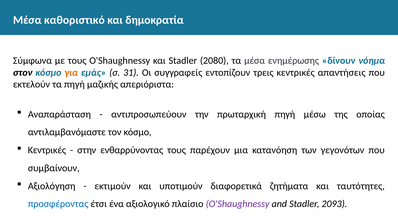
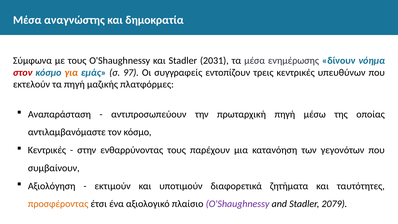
καθοριστικό: καθοριστικό -> αναγνώστης
2080: 2080 -> 2031
στον colour: black -> red
31: 31 -> 97
απαντήσεις: απαντήσεις -> υπευθύνων
απεριόριστα: απεριόριστα -> πλατφόρμες
προσφέροντας colour: blue -> orange
2093: 2093 -> 2079
